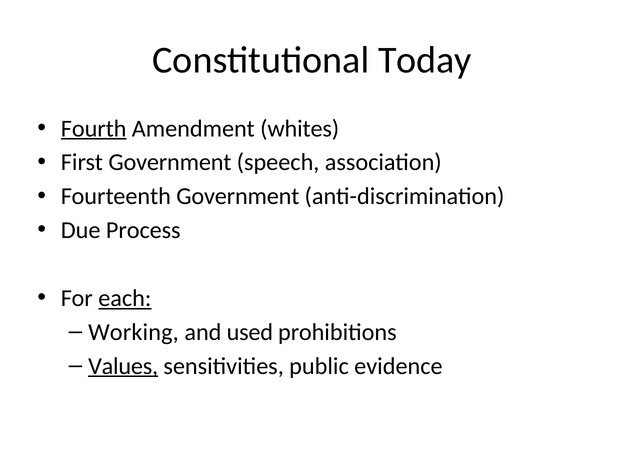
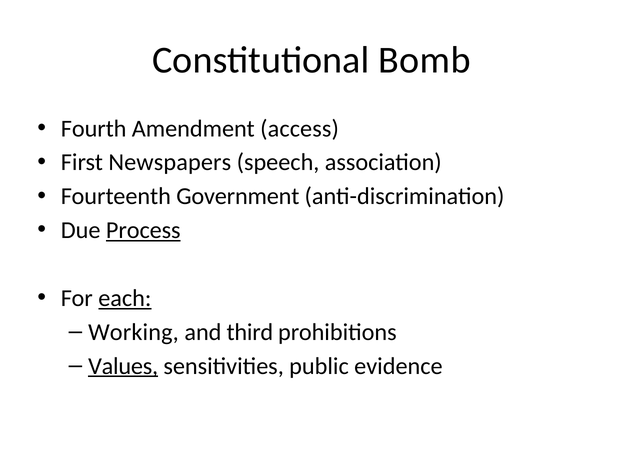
Today: Today -> Bomb
Fourth underline: present -> none
whites: whites -> access
First Government: Government -> Newspapers
Process underline: none -> present
used: used -> third
